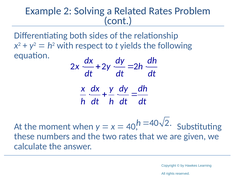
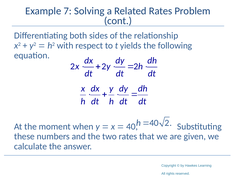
Example 2: 2 -> 7
